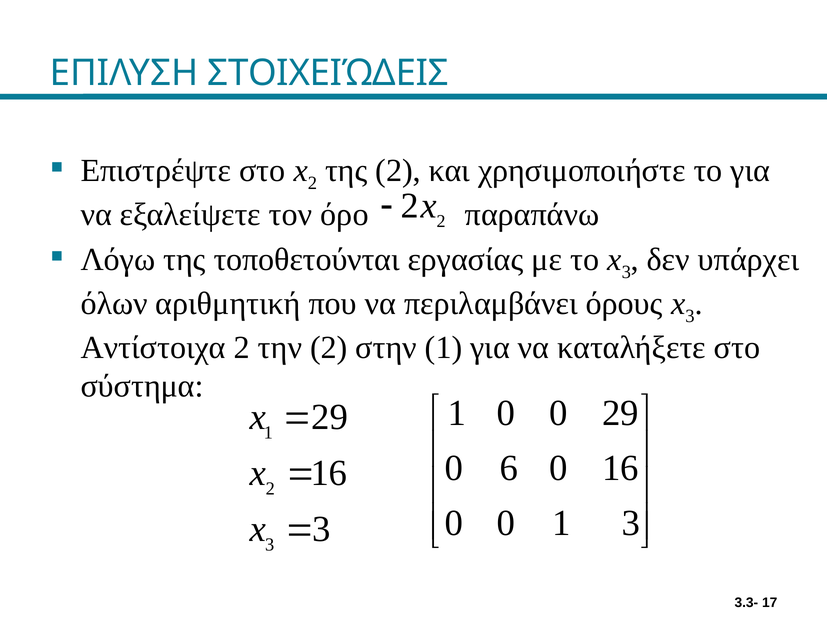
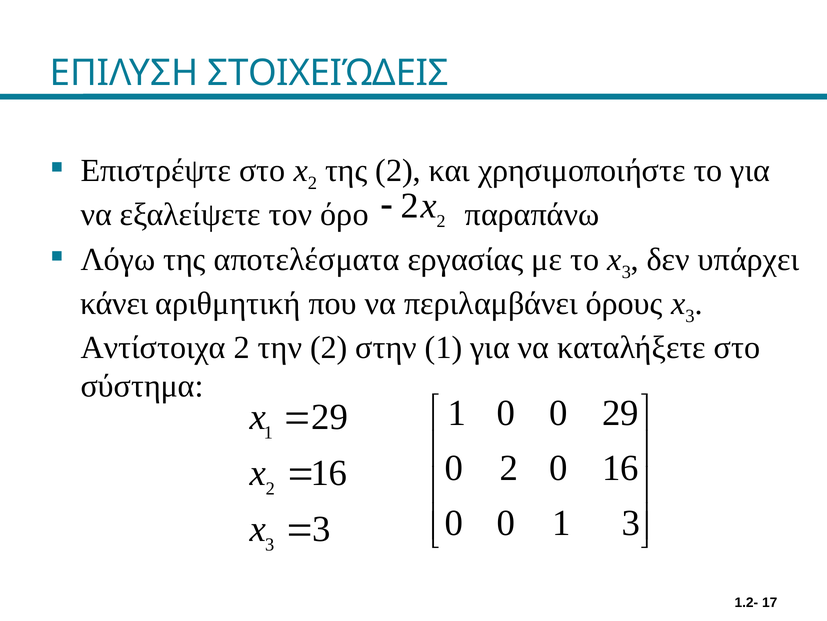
τοποθετούνται: τοποθετούνται -> αποτελέσματα
όλων: όλων -> κάνει
6 at (509, 468): 6 -> 2
3.3-: 3.3- -> 1.2-
